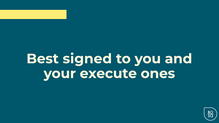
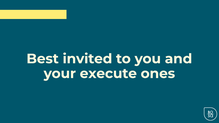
signed: signed -> invited
